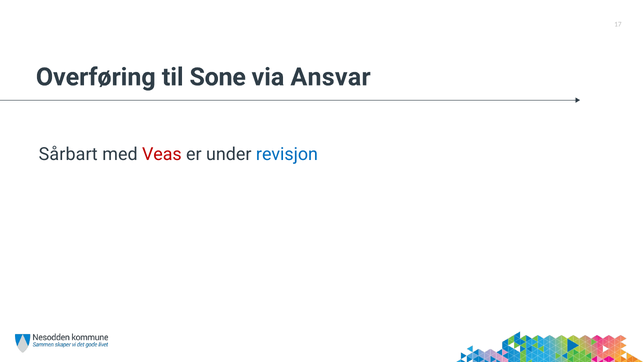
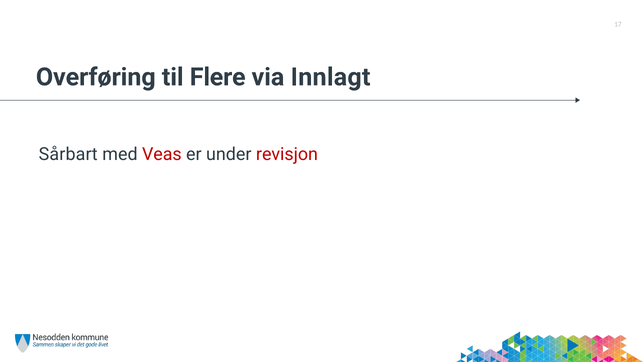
Sone: Sone -> Flere
Ansvar: Ansvar -> Innlagt
revisjon colour: blue -> red
